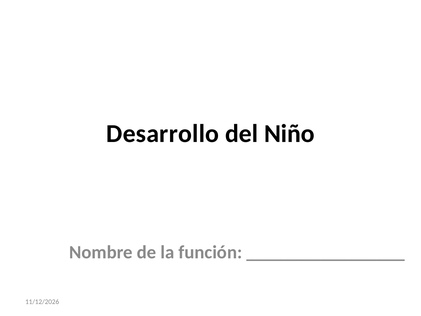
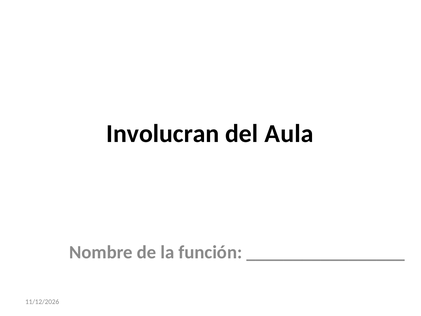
Desarrollo: Desarrollo -> Involucran
Niño: Niño -> Aula
